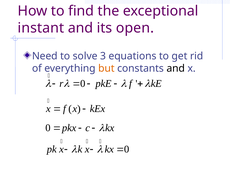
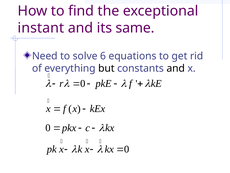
open: open -> same
3: 3 -> 6
but colour: orange -> black
